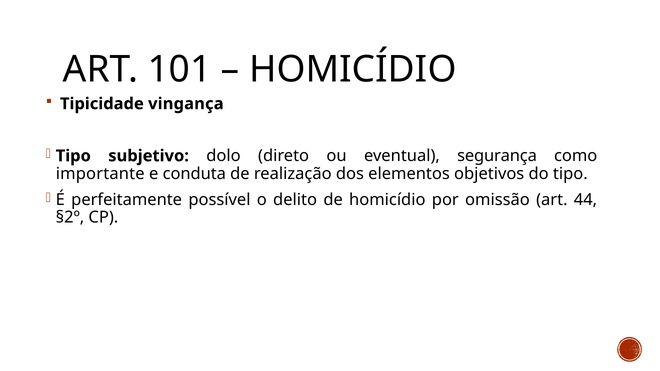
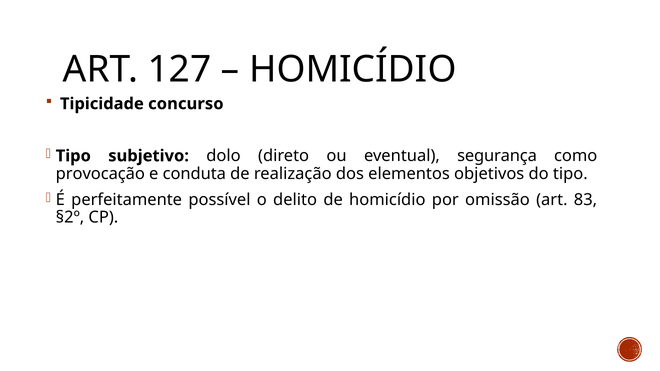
101: 101 -> 127
vingança: vingança -> concurso
importante: importante -> provocação
44: 44 -> 83
